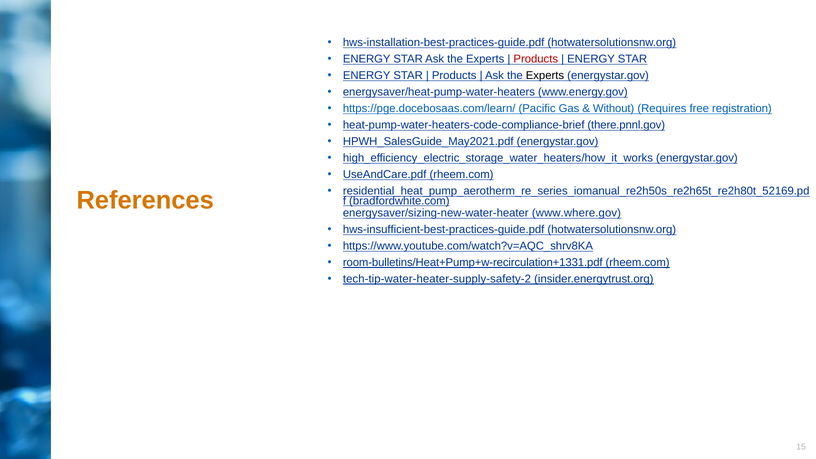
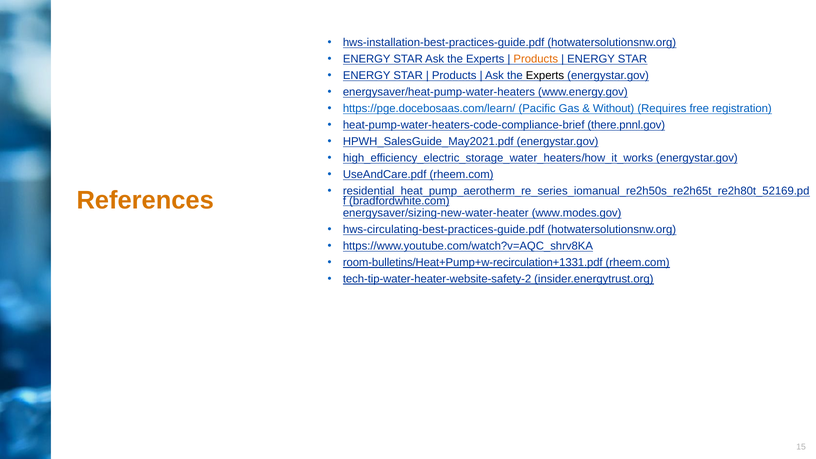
Products at (536, 59) colour: red -> orange
www.where.gov: www.where.gov -> www.modes.gov
hws-insufficient-best-practices-guide.pdf: hws-insufficient-best-practices-guide.pdf -> hws-circulating-best-practices-guide.pdf
tech-tip-water-heater-supply-safety-2: tech-tip-water-heater-supply-safety-2 -> tech-tip-water-heater-website-safety-2
